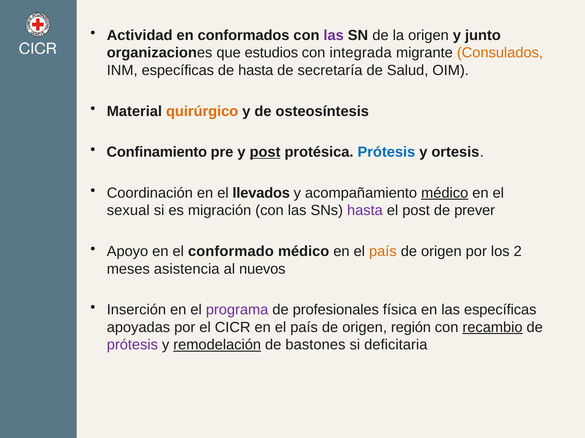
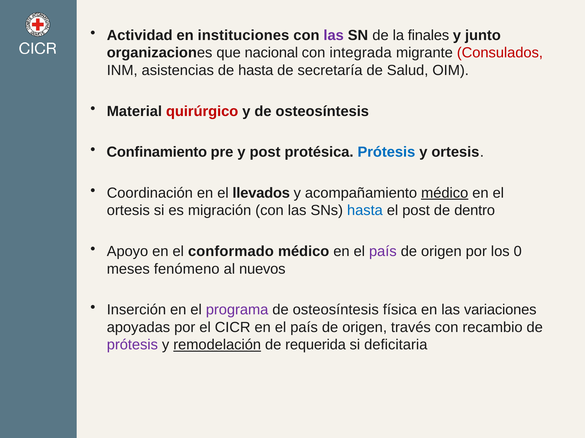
conformados: conformados -> instituciones
la origen: origen -> finales
estudios: estudios -> nacional
Consulados colour: orange -> red
INM específicas: específicas -> asistencias
quirúrgico colour: orange -> red
post at (265, 152) underline: present -> none
sexual at (128, 211): sexual -> ortesis
hasta at (365, 211) colour: purple -> blue
prever: prever -> dentro
país at (383, 252) colour: orange -> purple
2: 2 -> 0
asistencia: asistencia -> fenómeno
profesionales at (336, 310): profesionales -> osteosíntesis
las específicas: específicas -> variaciones
región: región -> través
recambio underline: present -> none
bastones: bastones -> requerida
